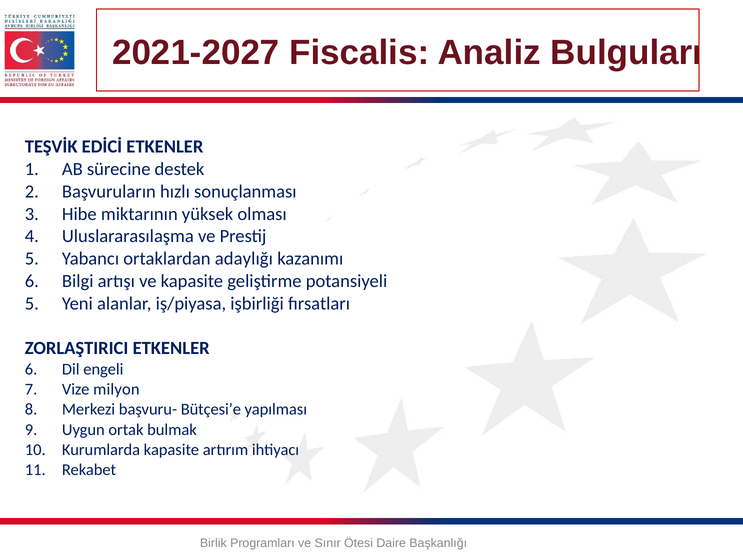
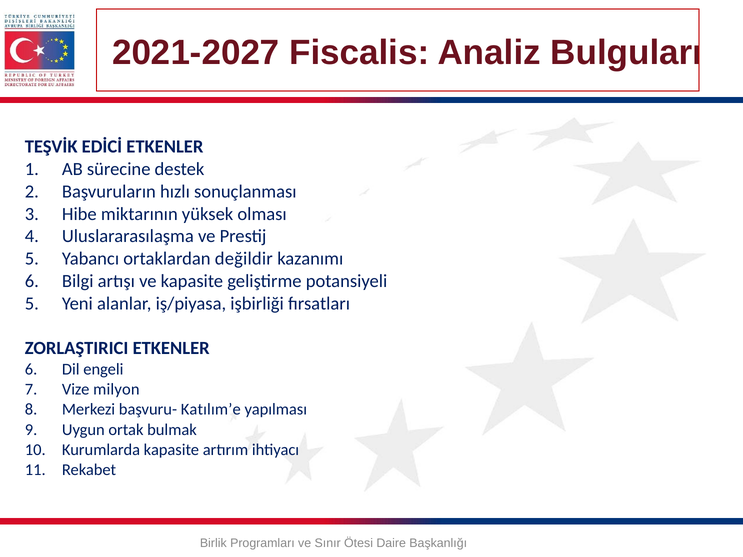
adaylığı: adaylığı -> değildir
Bütçesi’e: Bütçesi’e -> Katılım’e
